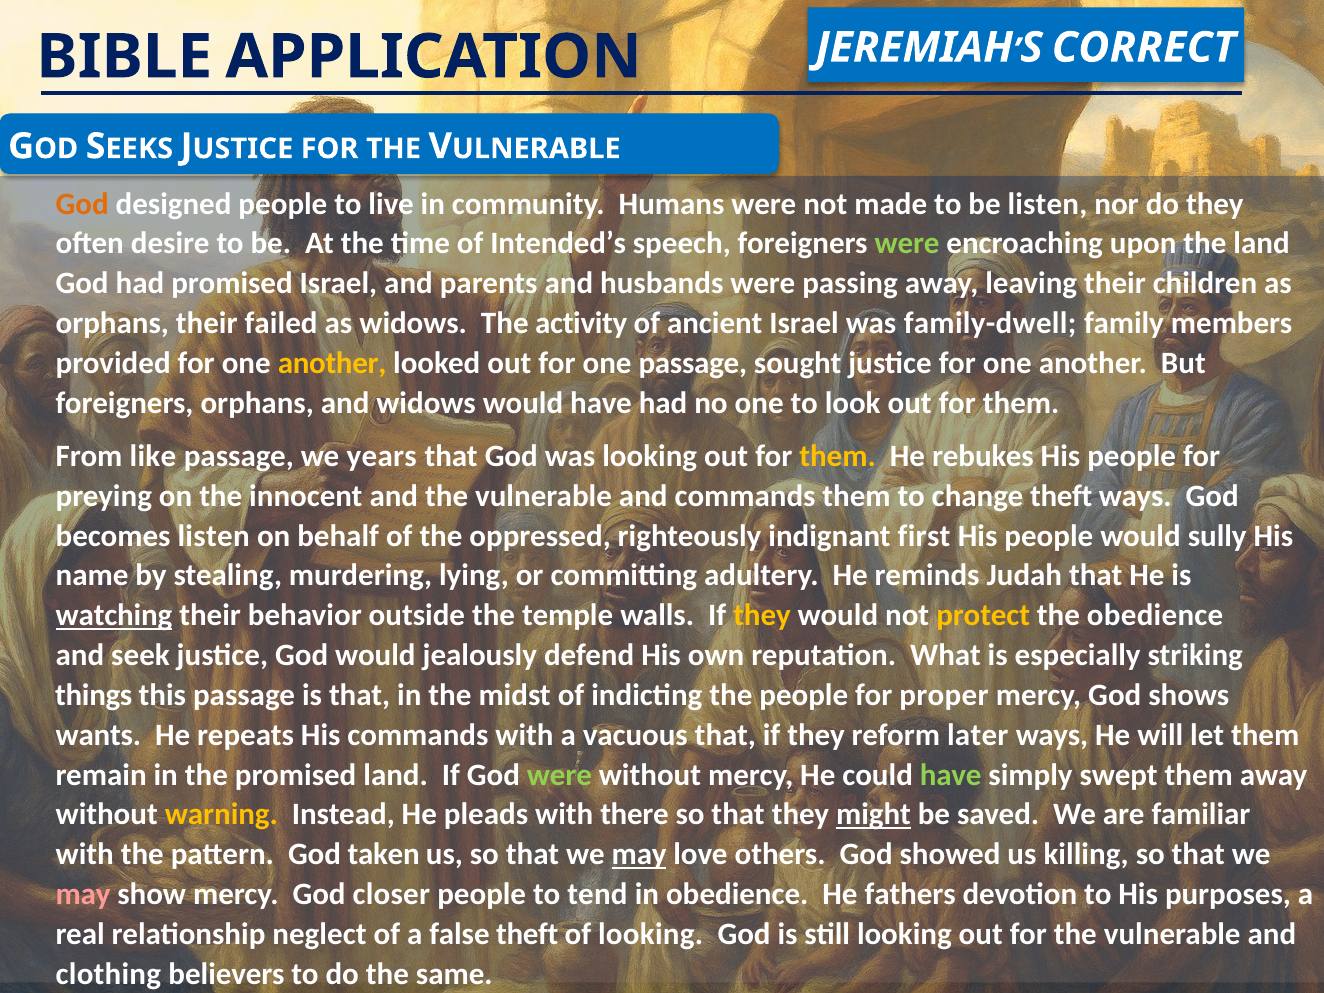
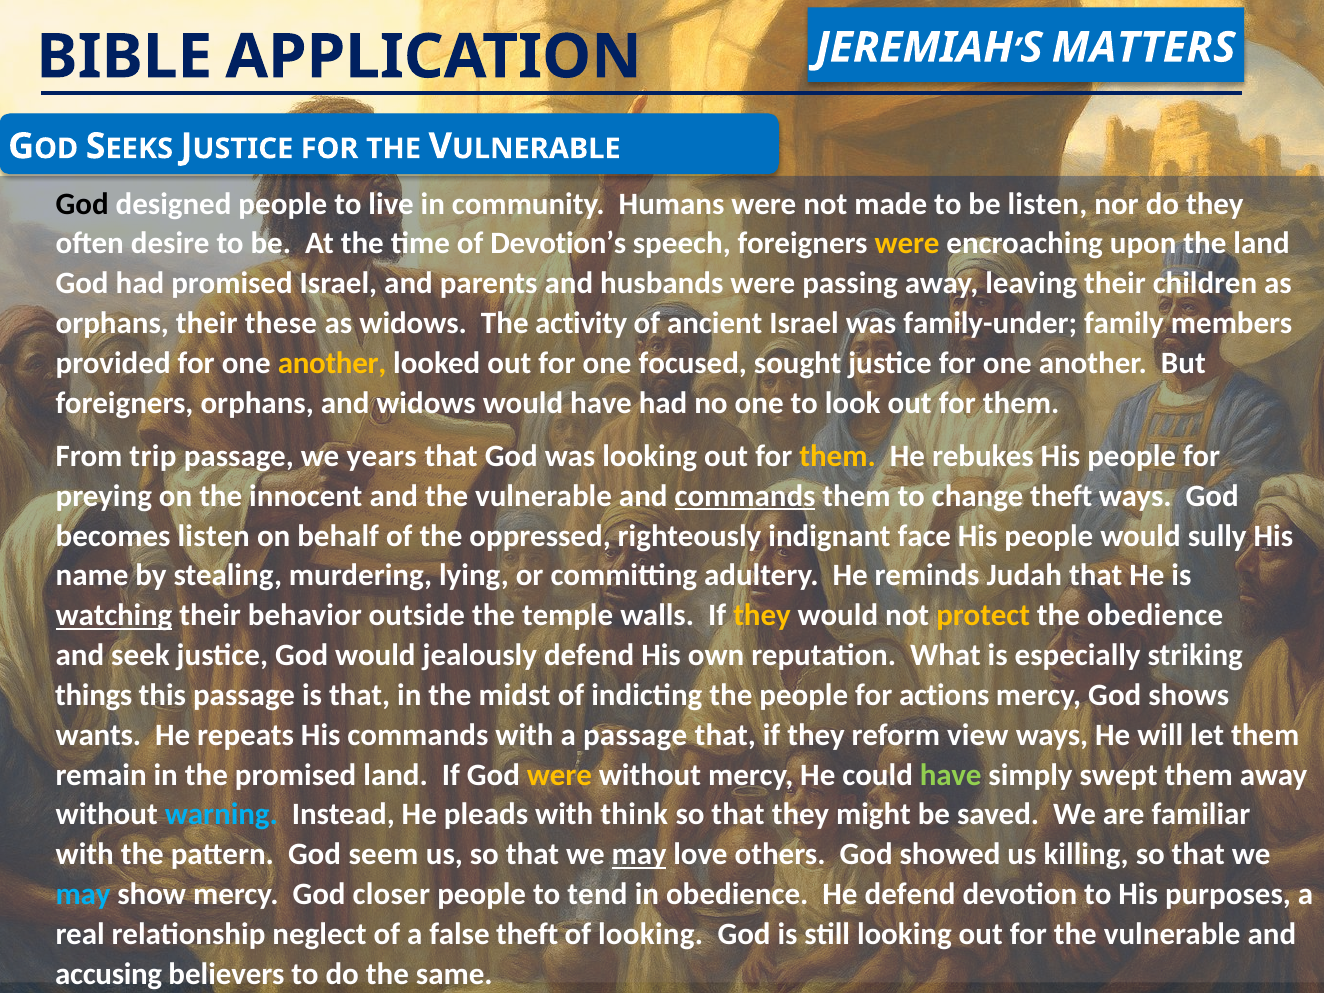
CORRECT: CORRECT -> MATTERS
God at (82, 204) colour: orange -> black
Intended’s: Intended’s -> Devotion’s
were at (907, 244) colour: light green -> yellow
failed: failed -> these
family-dwell: family-dwell -> family-under
one passage: passage -> focused
like: like -> trip
commands at (745, 496) underline: none -> present
first: first -> face
proper: proper -> actions
a vacuous: vacuous -> passage
later: later -> view
were at (559, 775) colour: light green -> yellow
warning colour: yellow -> light blue
there: there -> think
might underline: present -> none
taken: taken -> seem
may at (83, 894) colour: pink -> light blue
He fathers: fathers -> defend
clothing: clothing -> accusing
